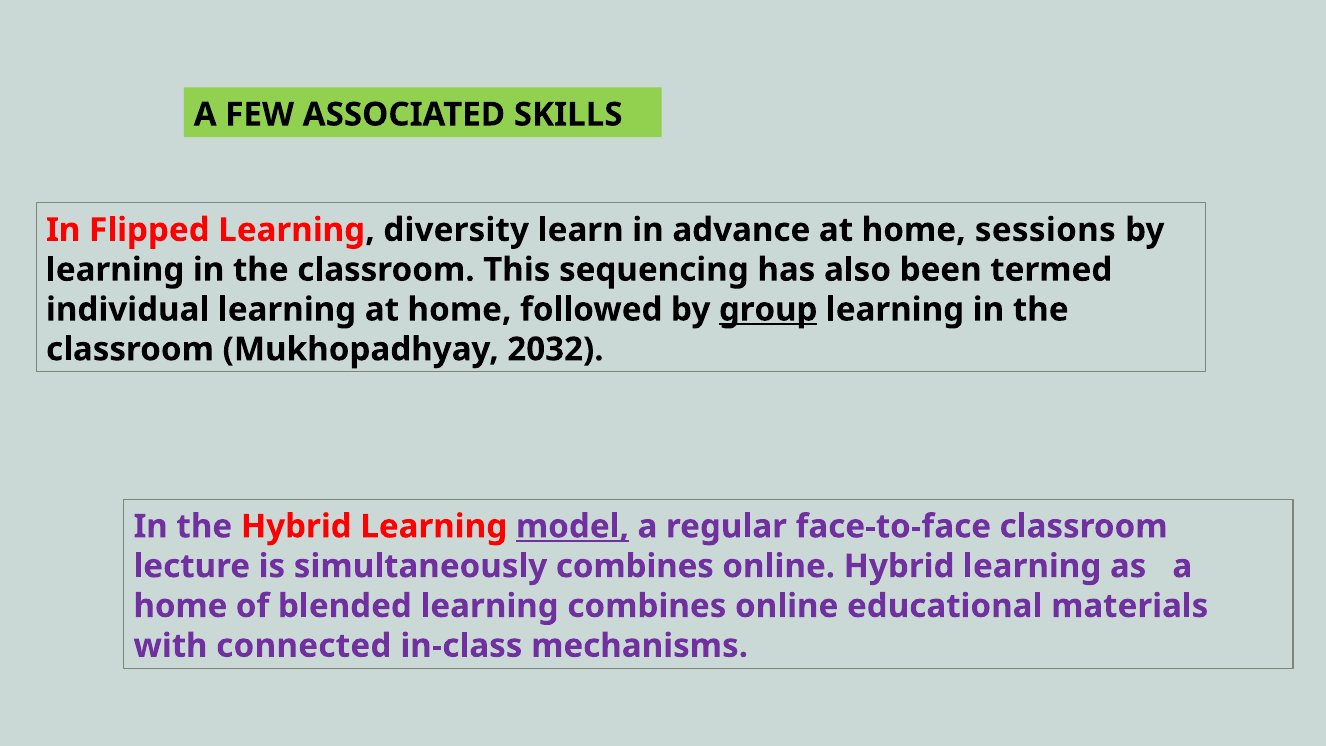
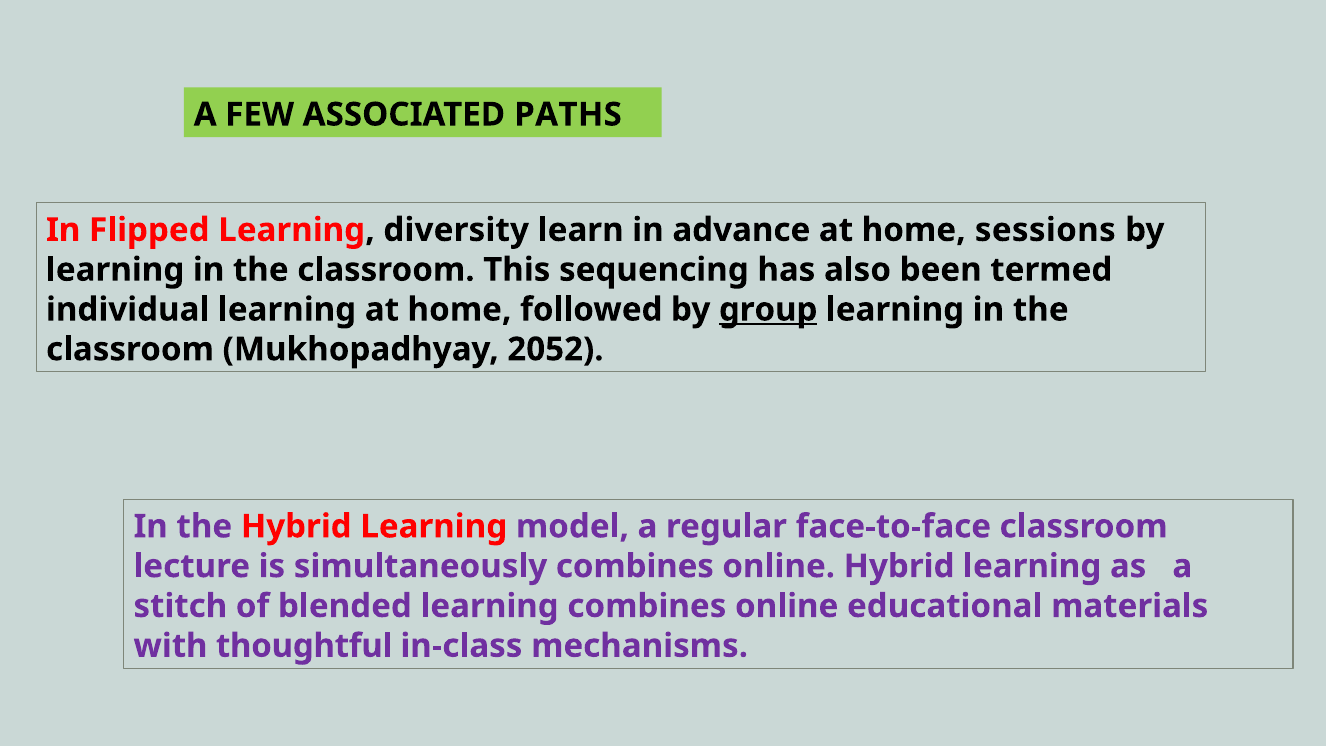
SKILLS: SKILLS -> PATHS
2032: 2032 -> 2052
model underline: present -> none
home at (180, 606): home -> stitch
connected: connected -> thoughtful
